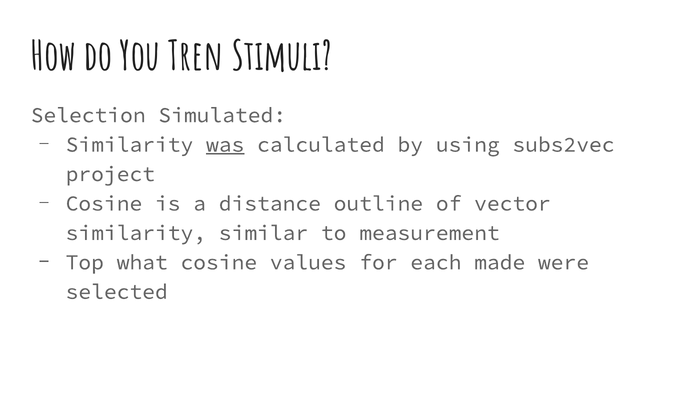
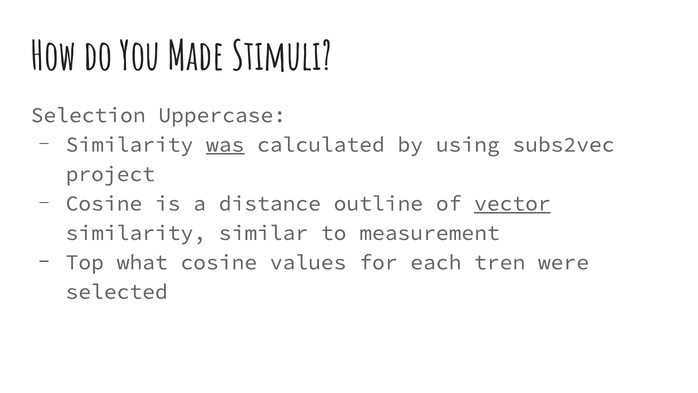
Tren: Tren -> Made
Simulated: Simulated -> Uppercase
vector underline: none -> present
made: made -> tren
